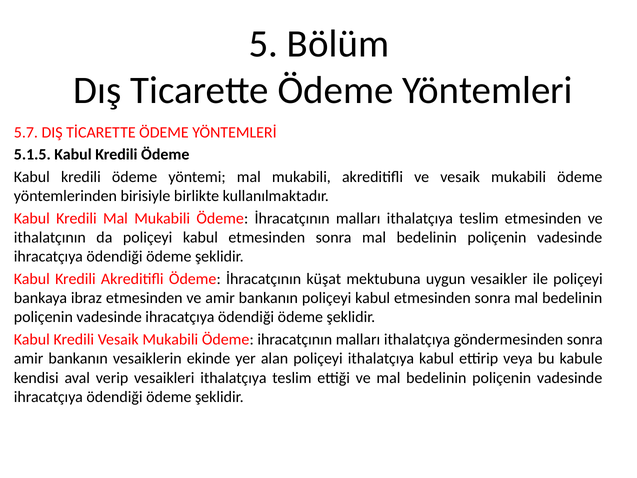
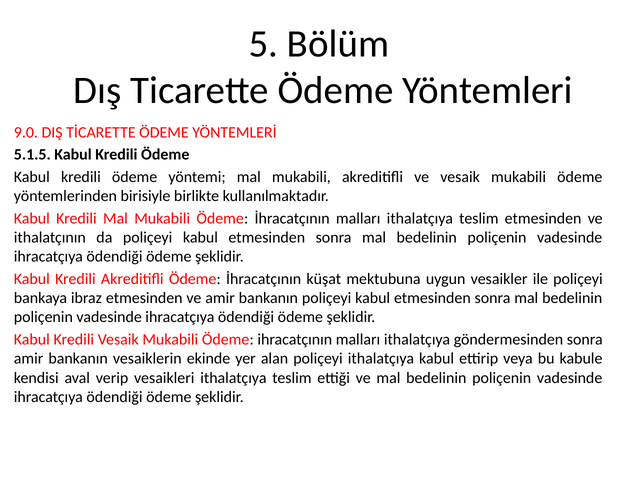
5.7: 5.7 -> 9.0
